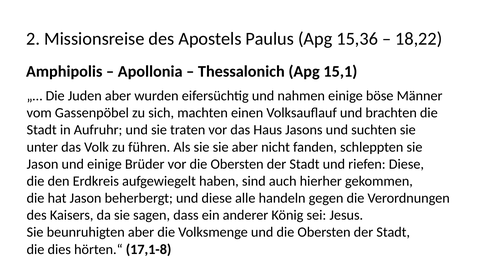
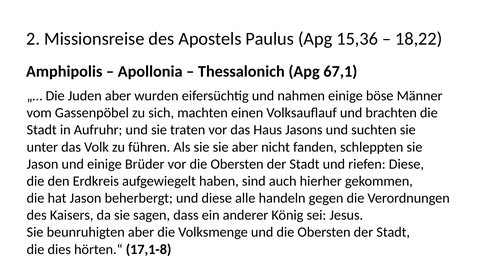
15,1: 15,1 -> 67,1
